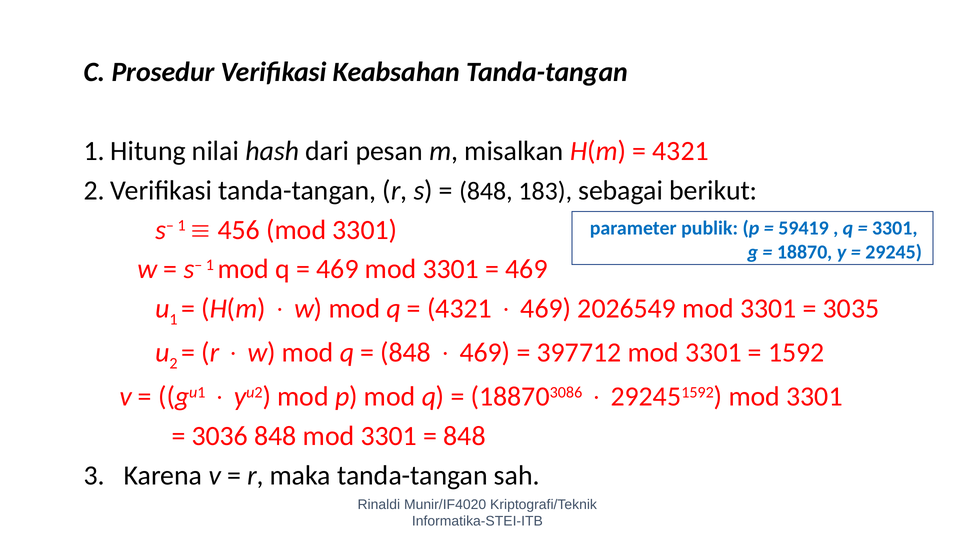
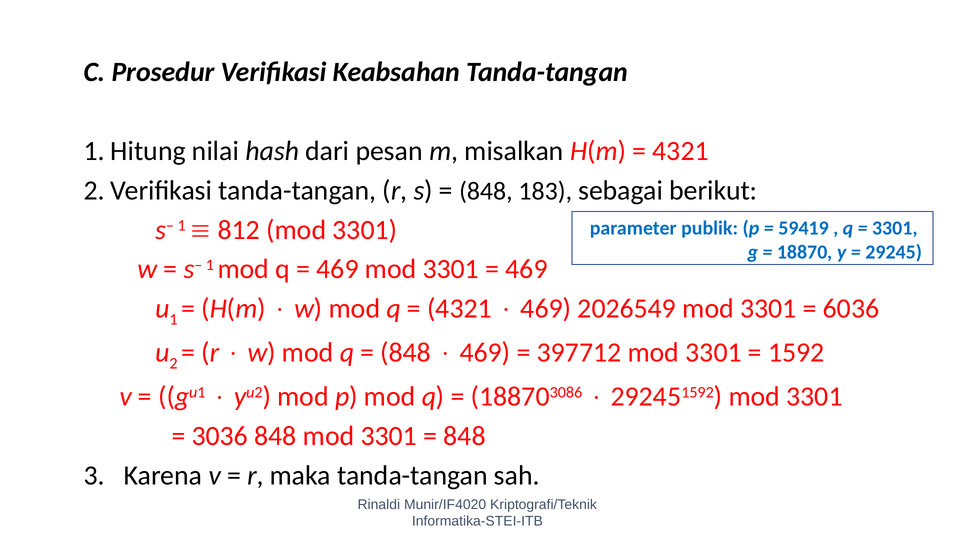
456: 456 -> 812
3035: 3035 -> 6036
